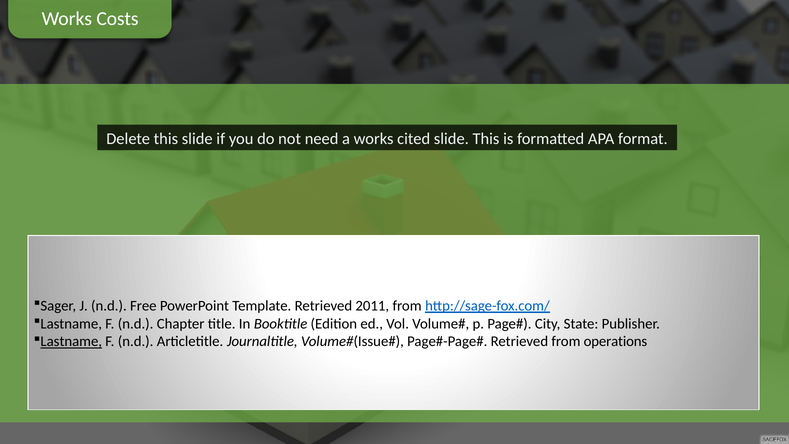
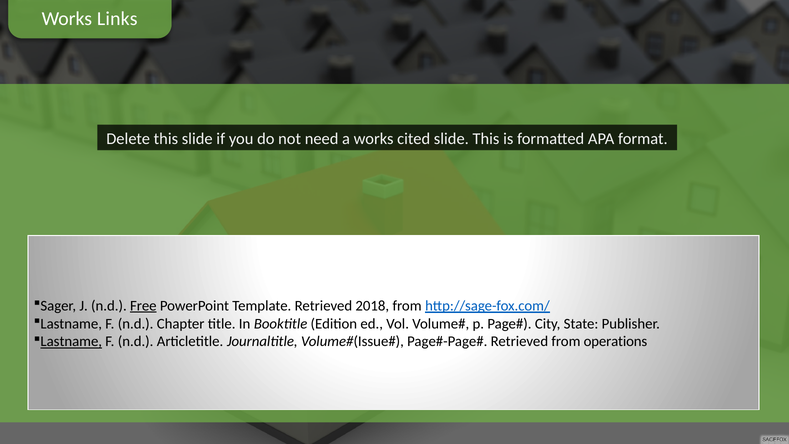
Costs: Costs -> Links
Free underline: none -> present
2011: 2011 -> 2018
